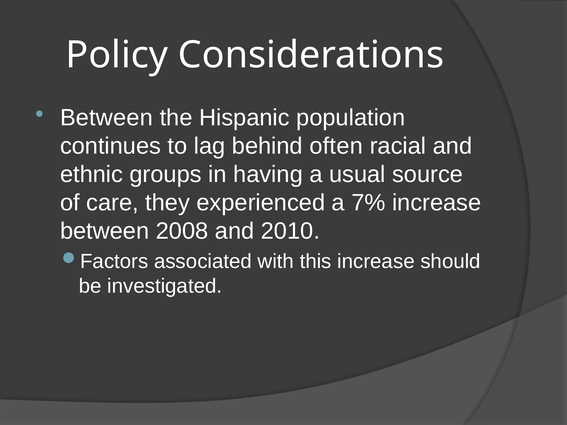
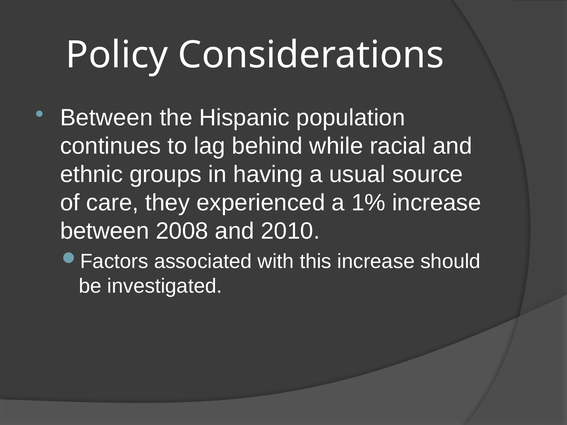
often: often -> while
7%: 7% -> 1%
